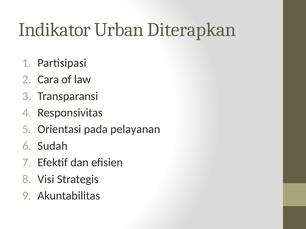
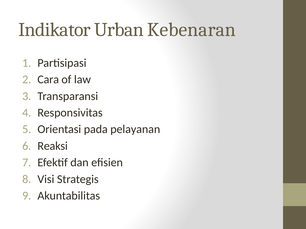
Diterapkan: Diterapkan -> Kebenaran
Sudah: Sudah -> Reaksi
